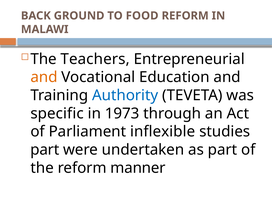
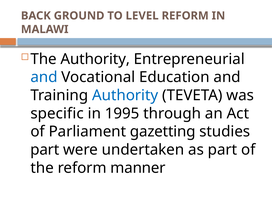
FOOD: FOOD -> LEVEL
The Teachers: Teachers -> Authority
and at (44, 77) colour: orange -> blue
1973: 1973 -> 1995
inflexible: inflexible -> gazetting
